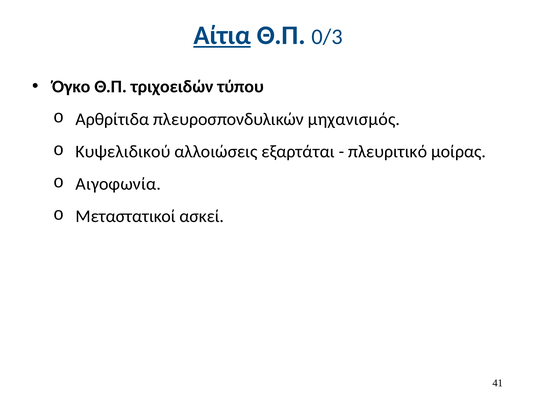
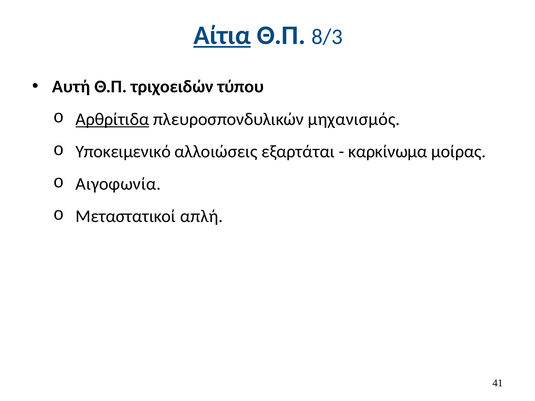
0/3: 0/3 -> 8/3
Όγκο: Όγκο -> Αυτή
Αρθρίτιδα underline: none -> present
Κυψελιδικού: Κυψελιδικού -> Υποκειμενικό
πλευριτικό: πλευριτικό -> καρκίνωμα
ασκεί: ασκεί -> απλή
